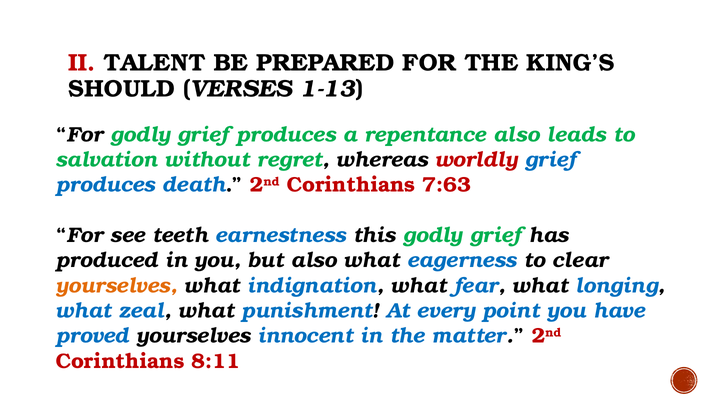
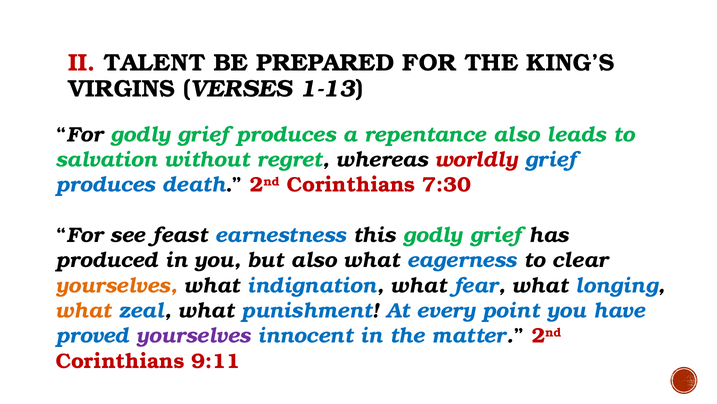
SHOULD: SHOULD -> VIRGINS
7:63: 7:63 -> 7:30
teeth: teeth -> feast
what at (84, 310) colour: blue -> orange
yourselves at (193, 335) colour: black -> purple
8:11: 8:11 -> 9:11
